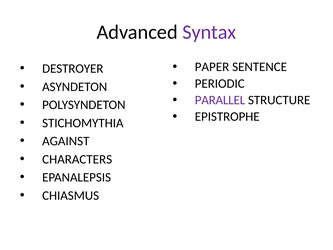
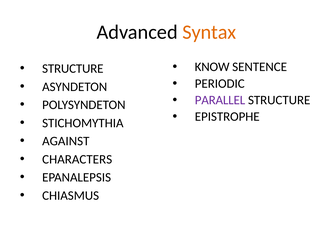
Syntax colour: purple -> orange
PAPER: PAPER -> KNOW
DESTROYER at (73, 69): DESTROYER -> STRUCTURE
